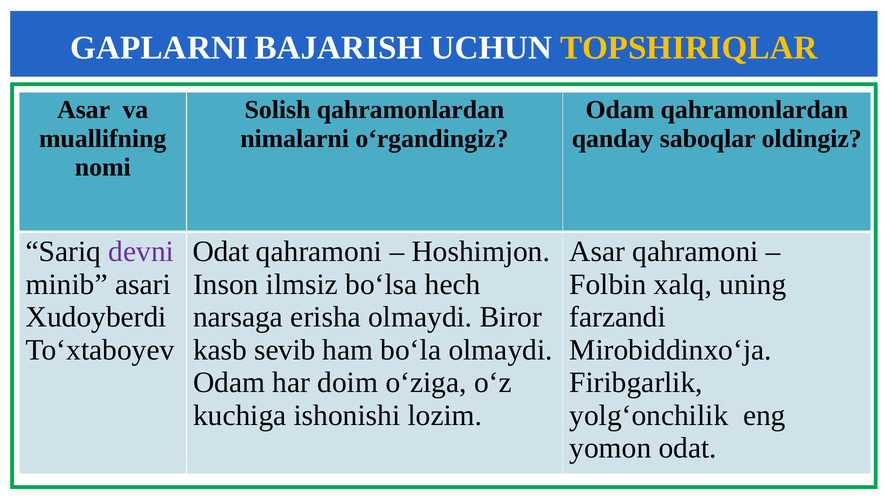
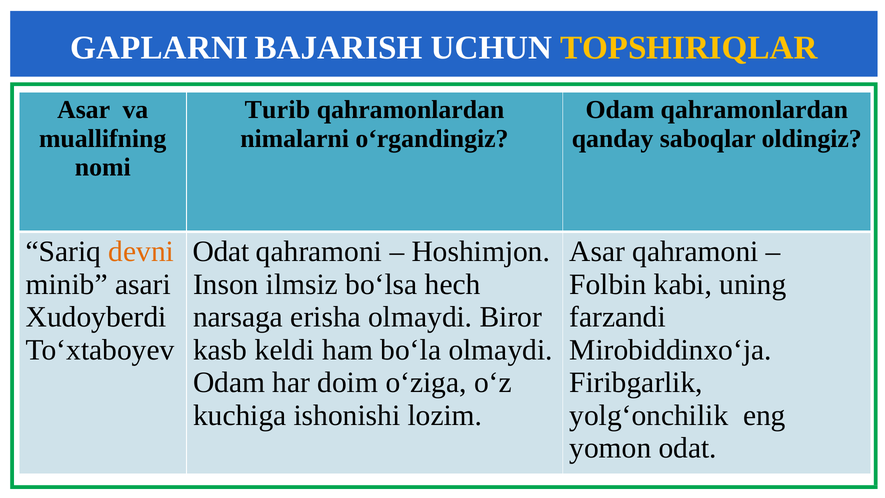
Solish: Solish -> Turib
devni colour: purple -> orange
xalq: xalq -> kabi
sevib: sevib -> keldi
